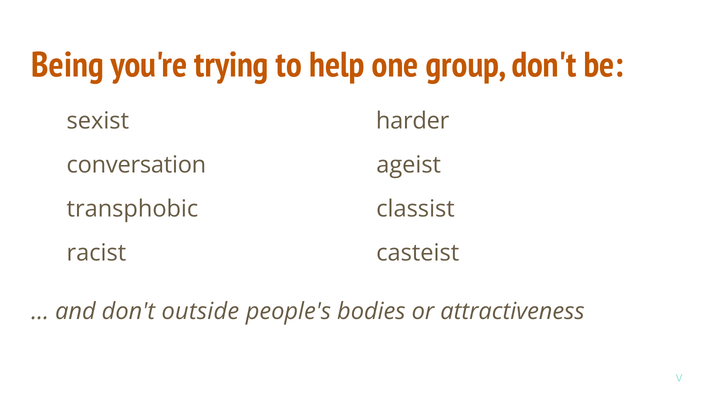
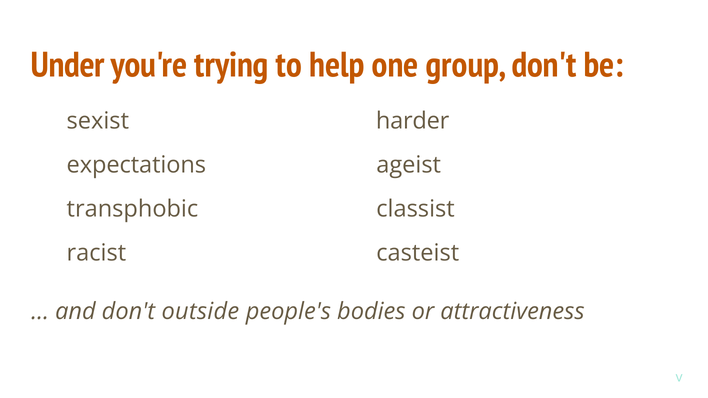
Being: Being -> Under
conversation: conversation -> expectations
